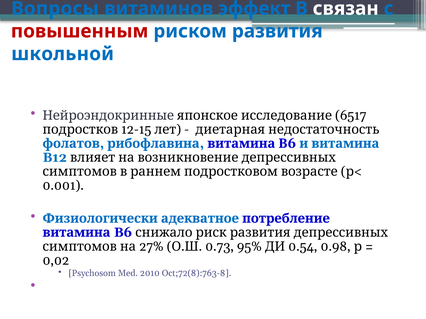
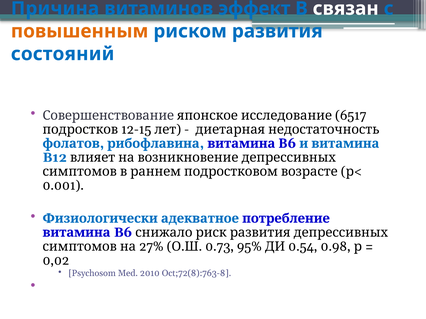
Вопросы: Вопросы -> Причина
повышенным colour: red -> orange
школьной: школьной -> состояний
Нейроэндокринные: Нейроэндокринные -> Совершенствование
